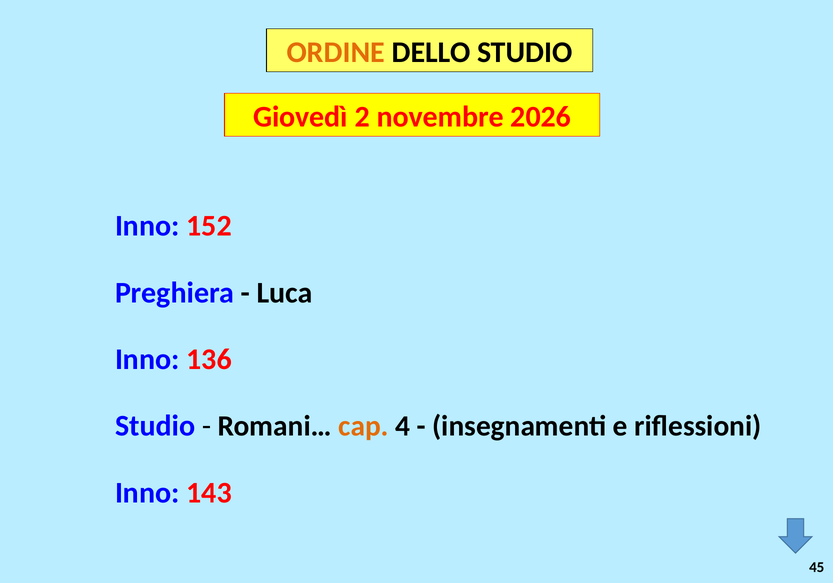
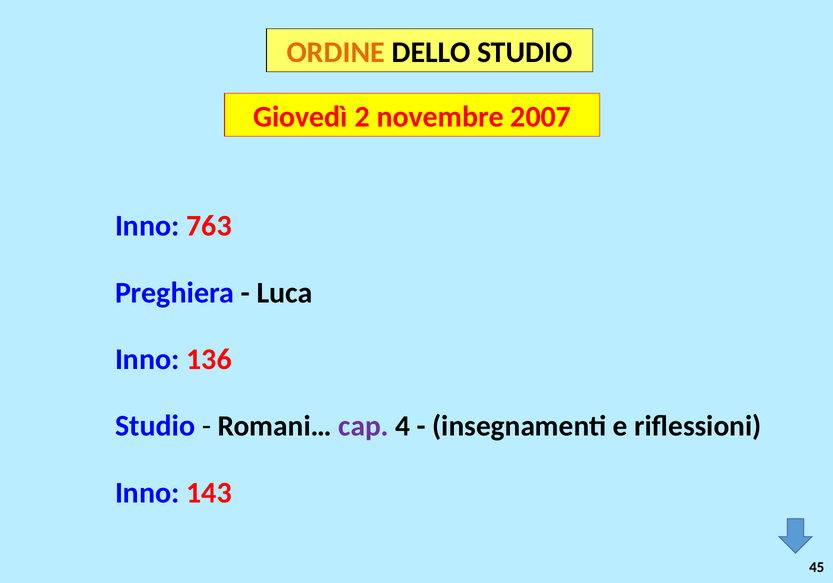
2026: 2026 -> 2007
152: 152 -> 763
cap colour: orange -> purple
